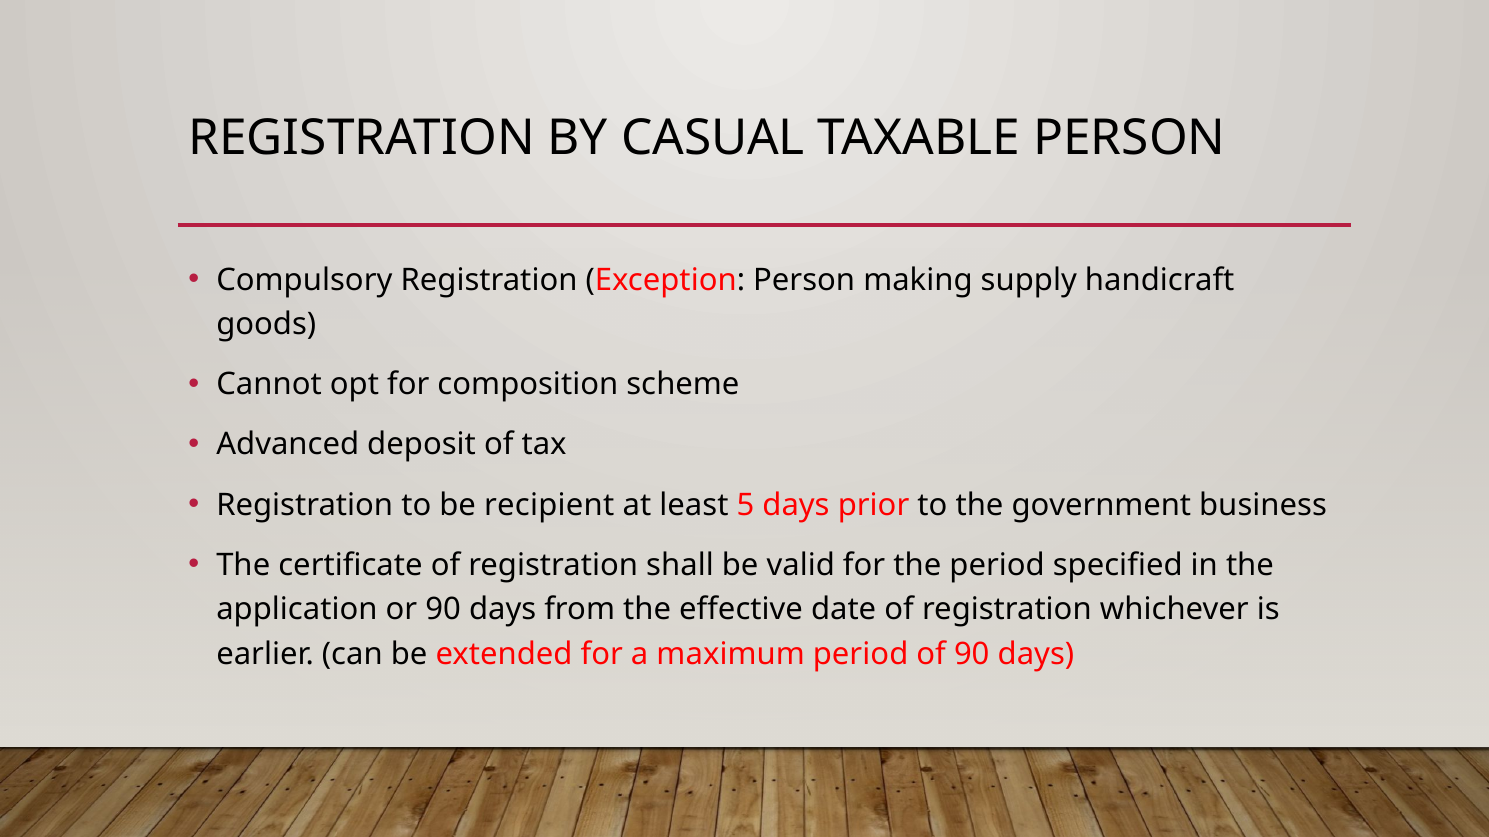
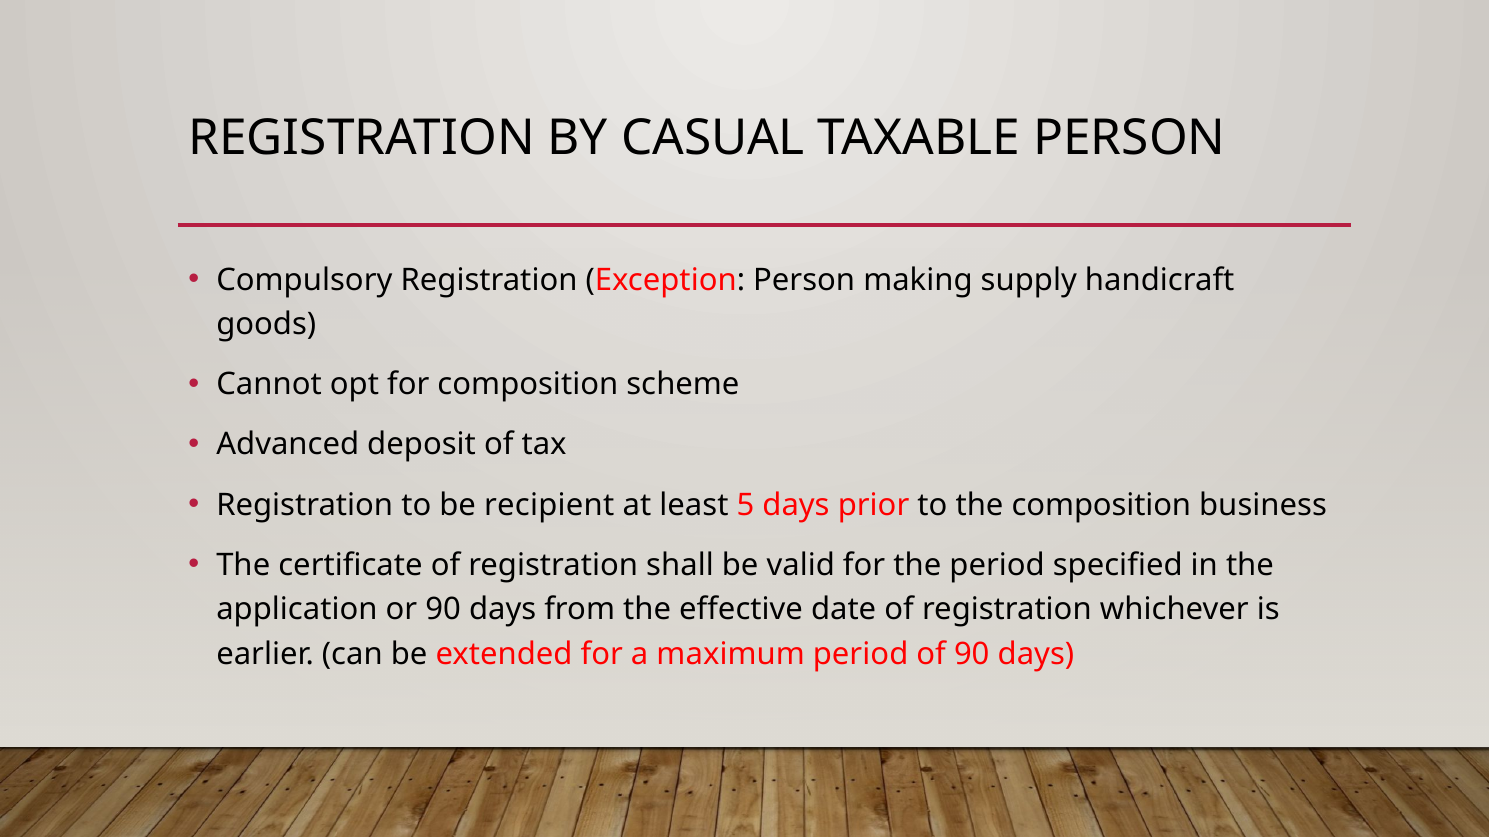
the government: government -> composition
